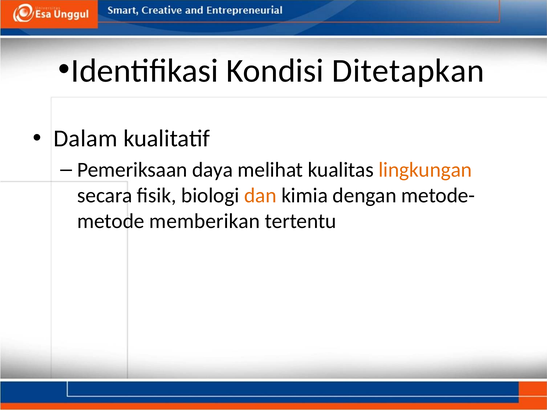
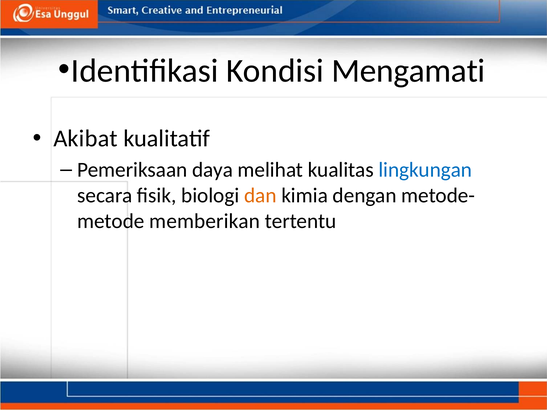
Ditetapkan: Ditetapkan -> Mengamati
Dalam: Dalam -> Akibat
lingkungan colour: orange -> blue
